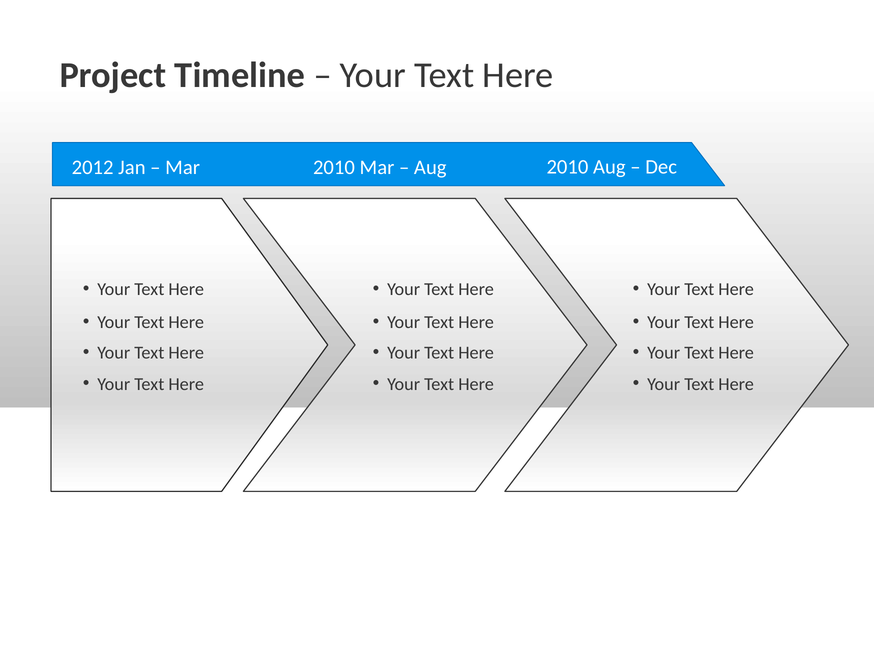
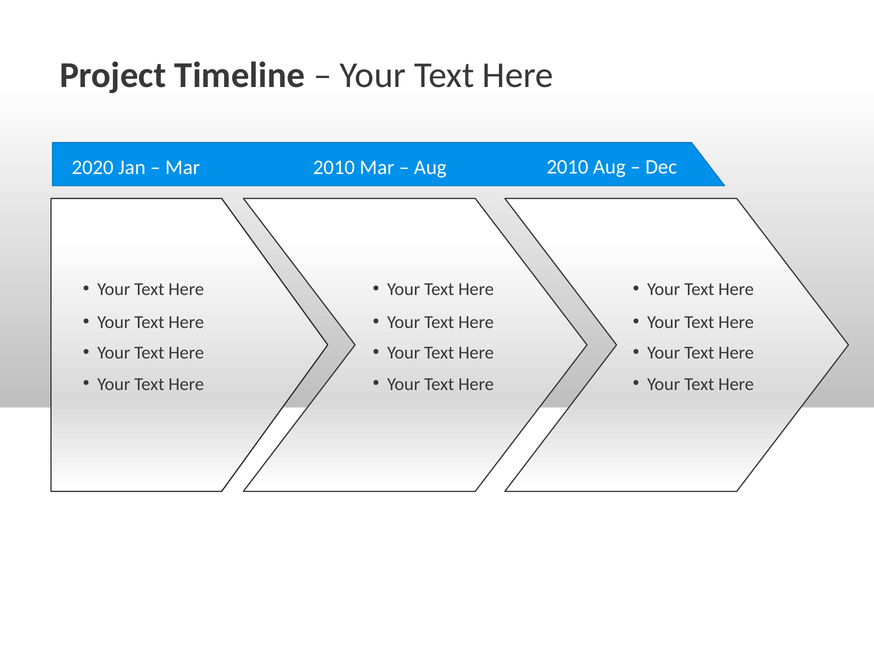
2012: 2012 -> 2020
